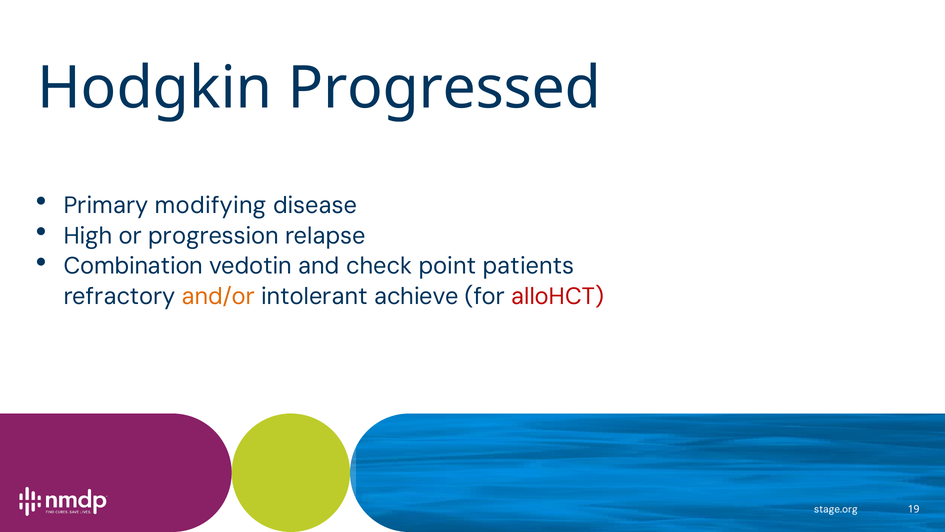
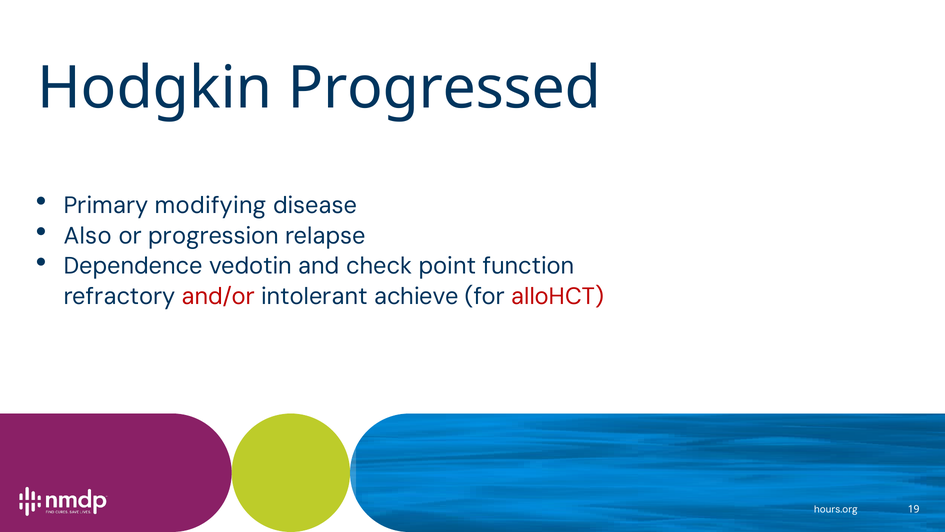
High: High -> Also
Combination: Combination -> Dependence
patients: patients -> function
and/or colour: orange -> red
stage.org: stage.org -> hours.org
